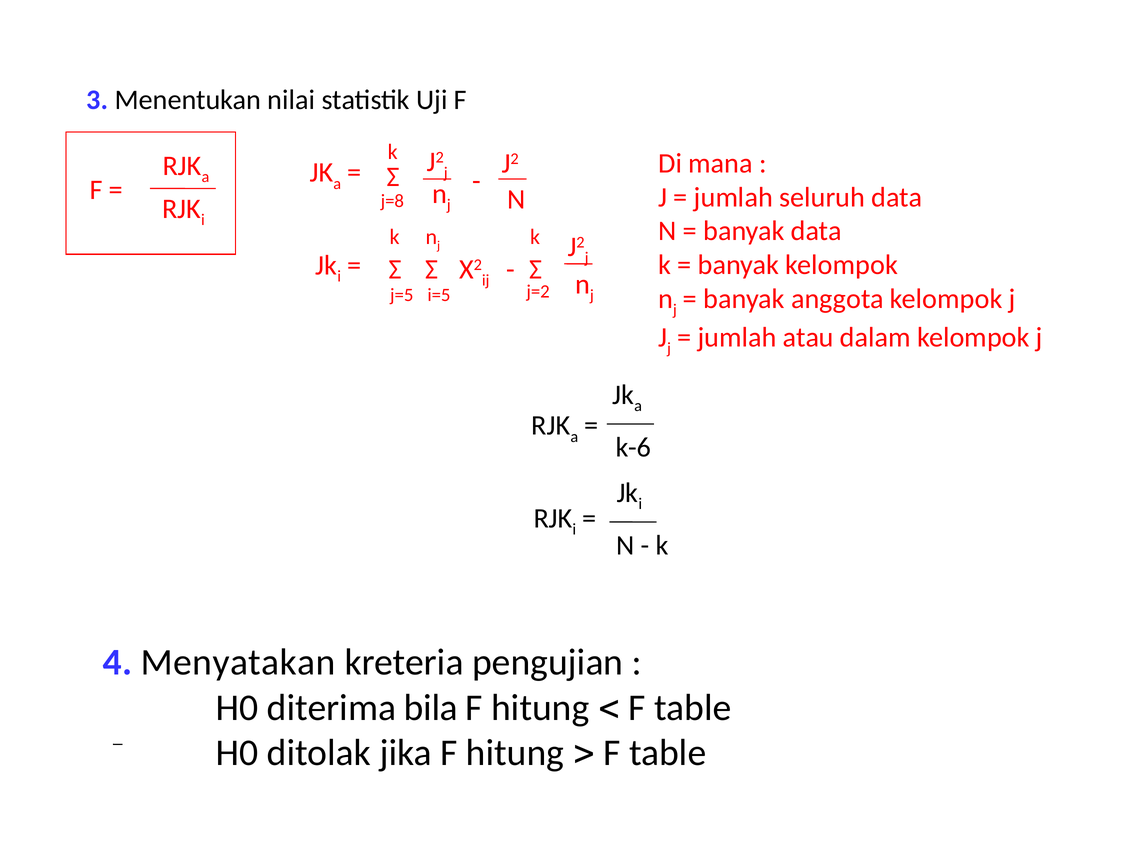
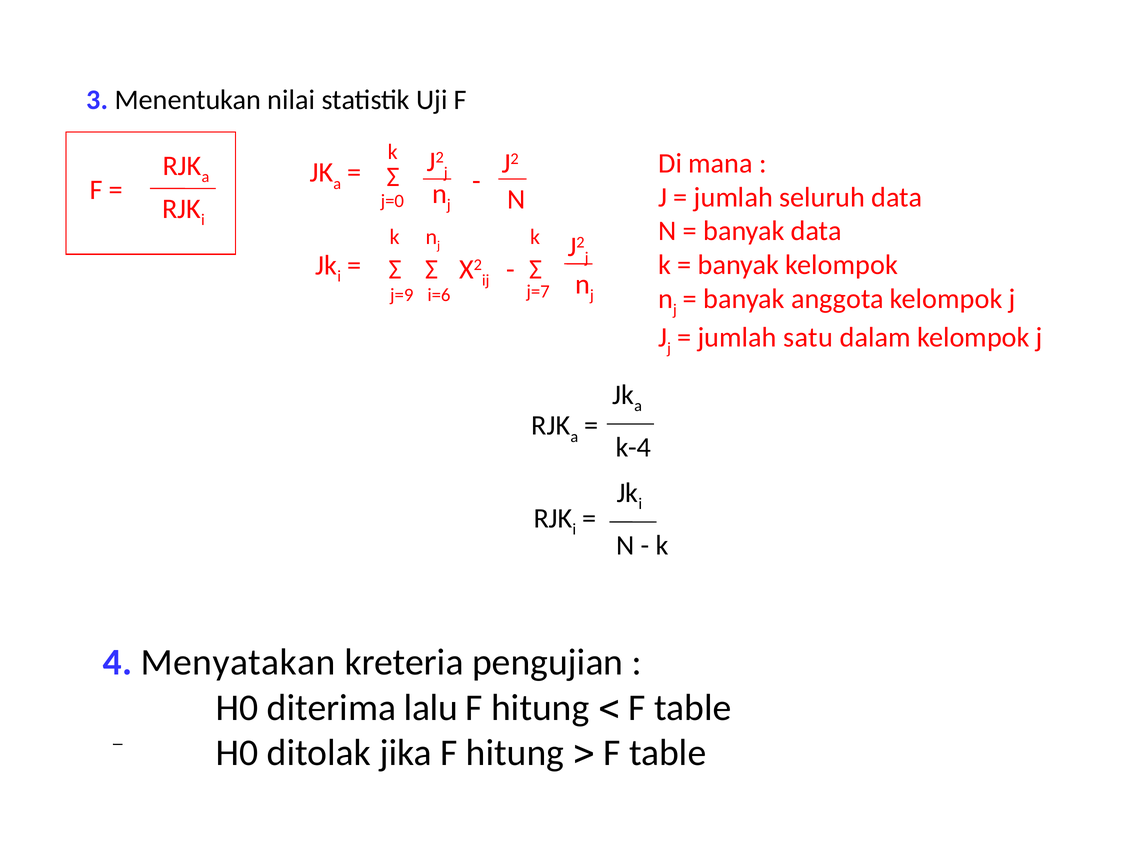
j=8: j=8 -> j=0
j=2: j=2 -> j=7
j=5: j=5 -> j=9
i=5: i=5 -> i=6
atau: atau -> satu
k-6: k-6 -> k-4
bila: bila -> lalu
